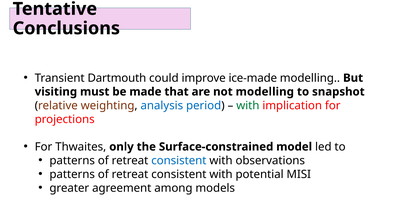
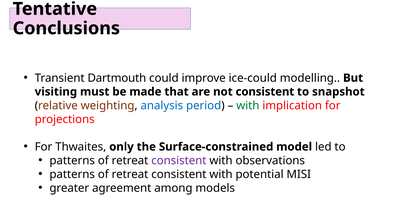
ice-made: ice-made -> ice-could
not modelling: modelling -> consistent
consistent at (179, 161) colour: blue -> purple
